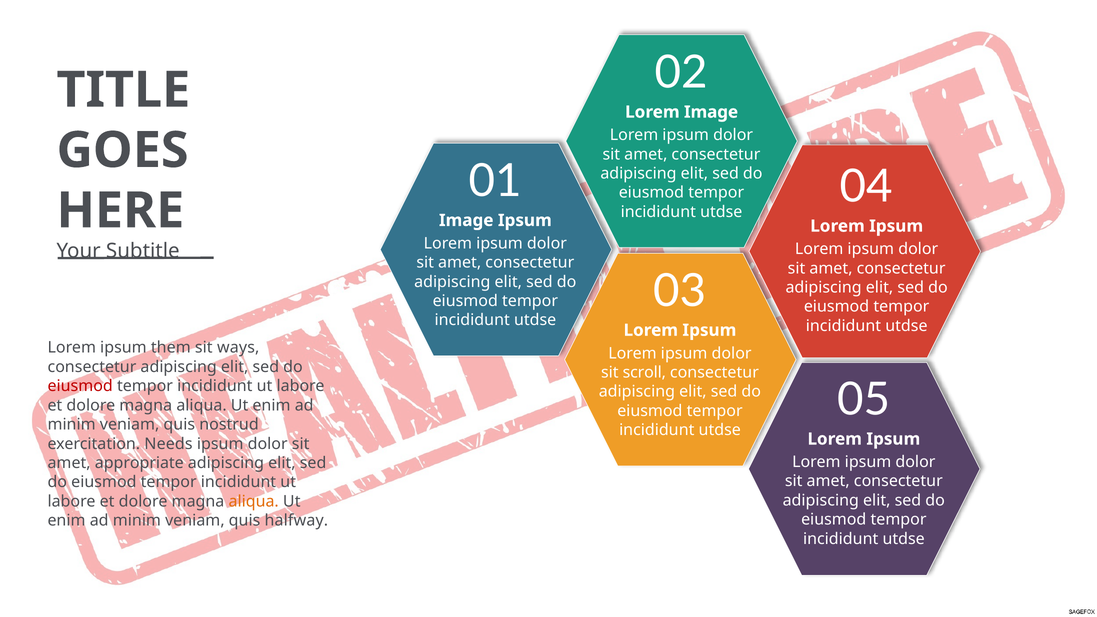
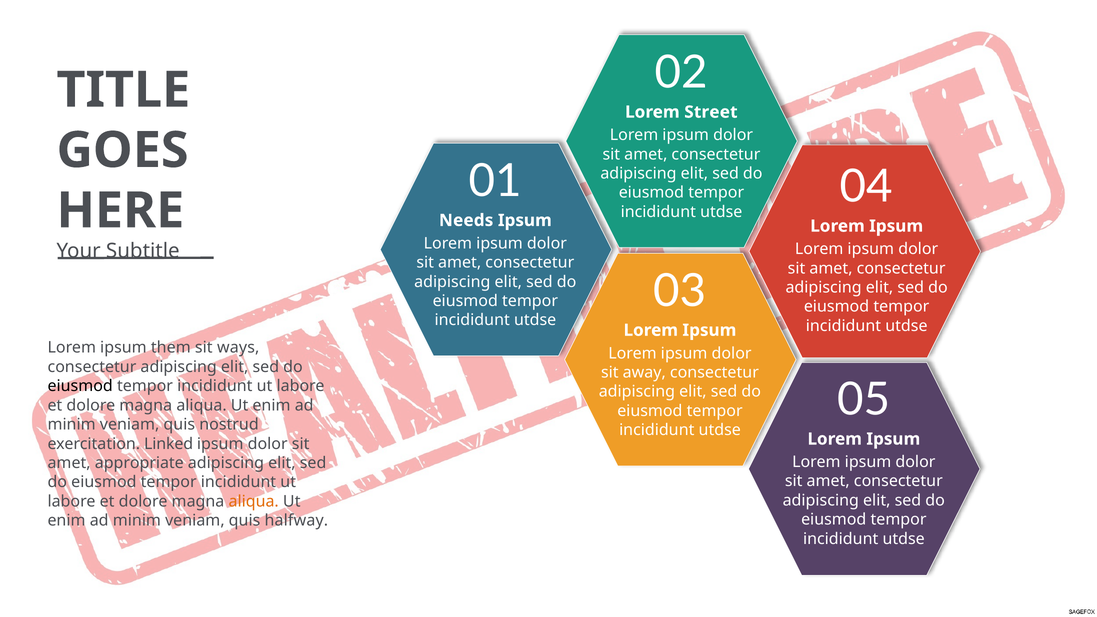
Lorem Image: Image -> Street
Image at (466, 220): Image -> Needs
scroll: scroll -> away
eiusmod at (80, 386) colour: red -> black
Needs: Needs -> Linked
